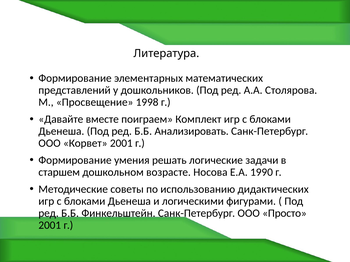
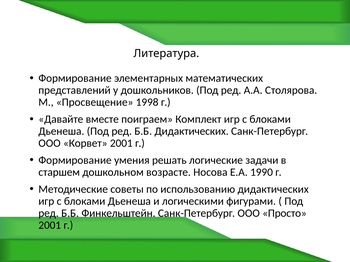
Б.Б Анализировать: Анализировать -> Дидактических
